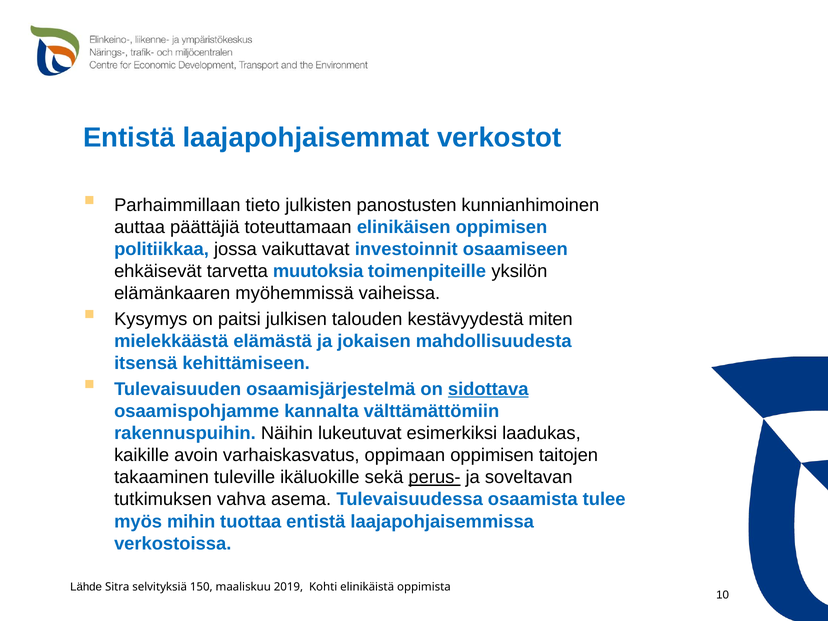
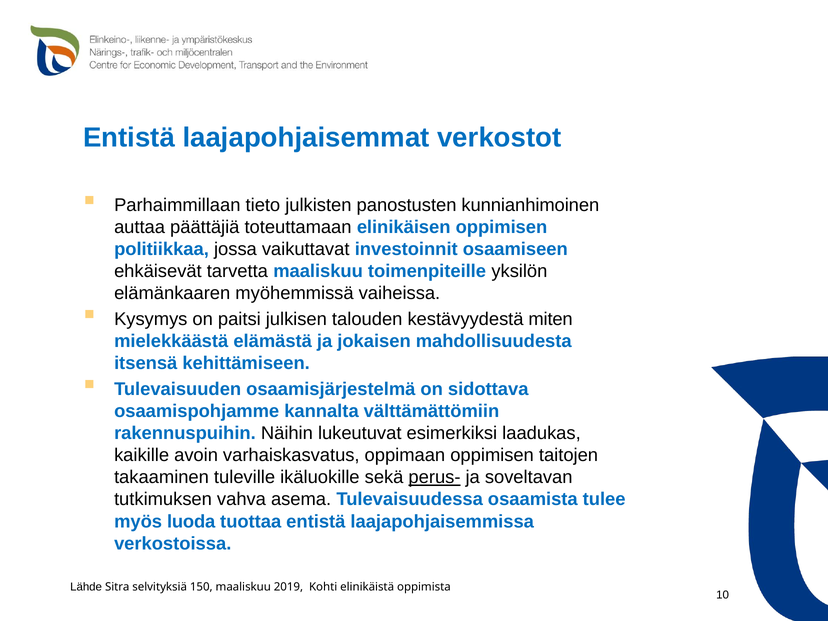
tarvetta muutoksia: muutoksia -> maaliskuu
sidottava underline: present -> none
mihin: mihin -> luoda
